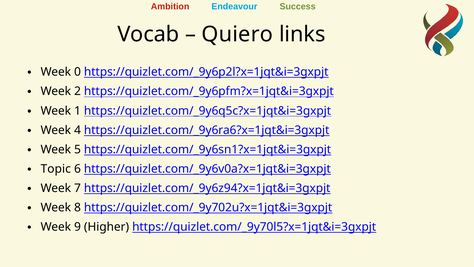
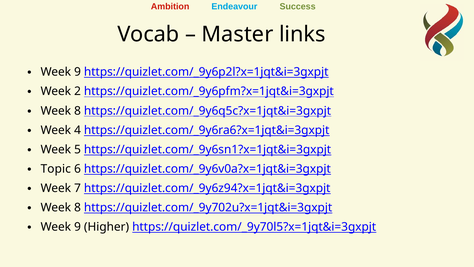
Quiero: Quiero -> Master
0 at (78, 72): 0 -> 9
1 at (78, 111): 1 -> 8
